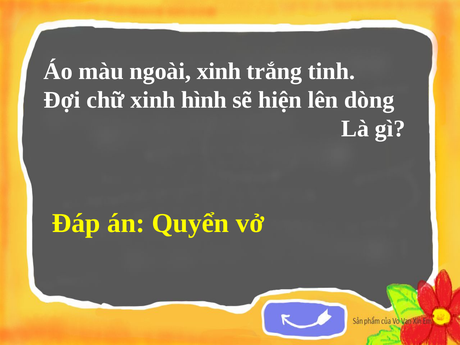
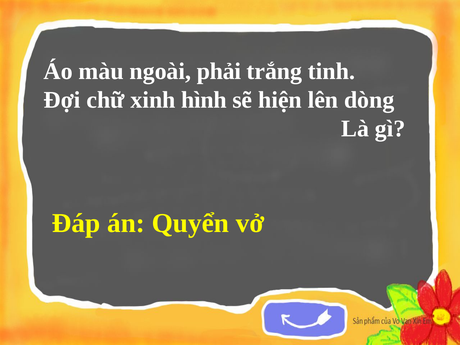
ngoài xinh: xinh -> phải
